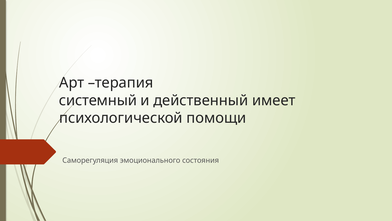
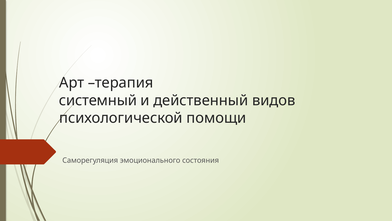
имеет: имеет -> видов
